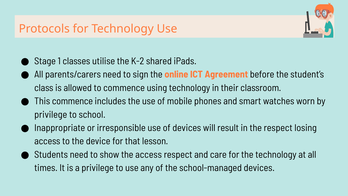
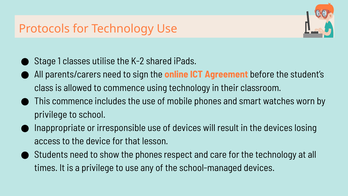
the respect: respect -> devices
the access: access -> phones
